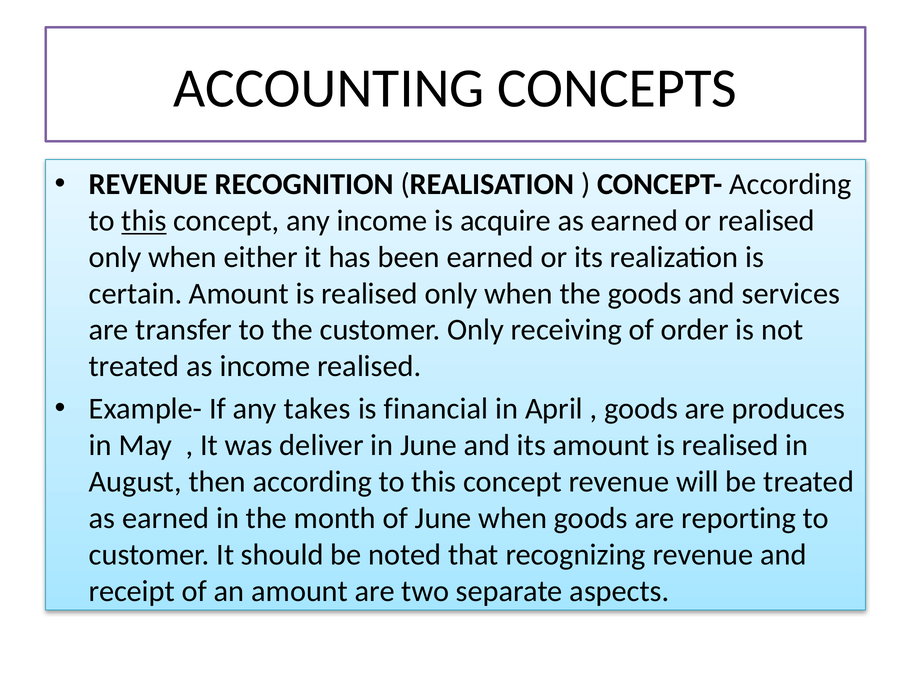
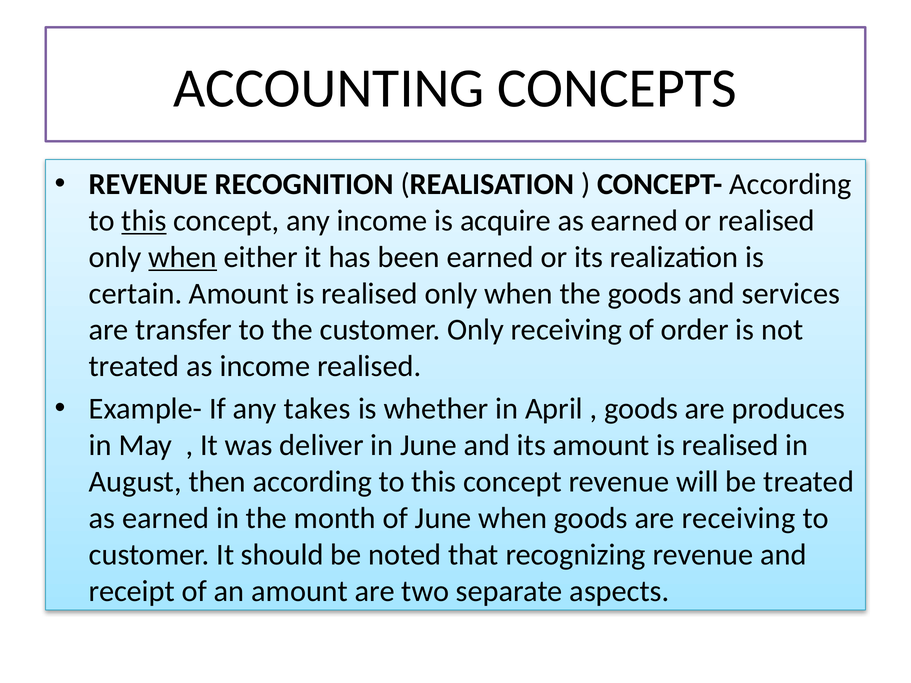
when at (183, 257) underline: none -> present
financial: financial -> whether
are reporting: reporting -> receiving
